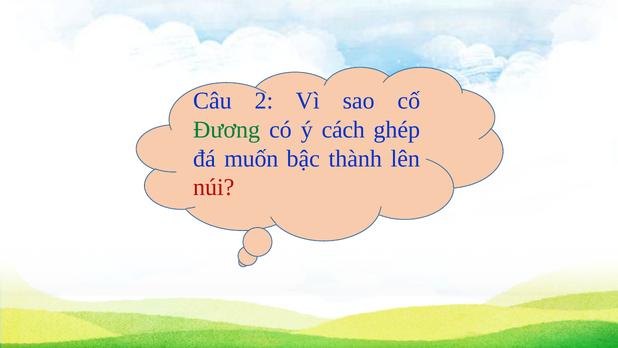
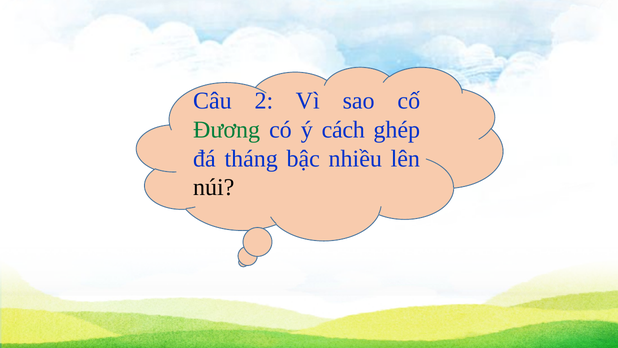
muốn: muốn -> tháng
thành: thành -> nhiều
núi colour: red -> black
